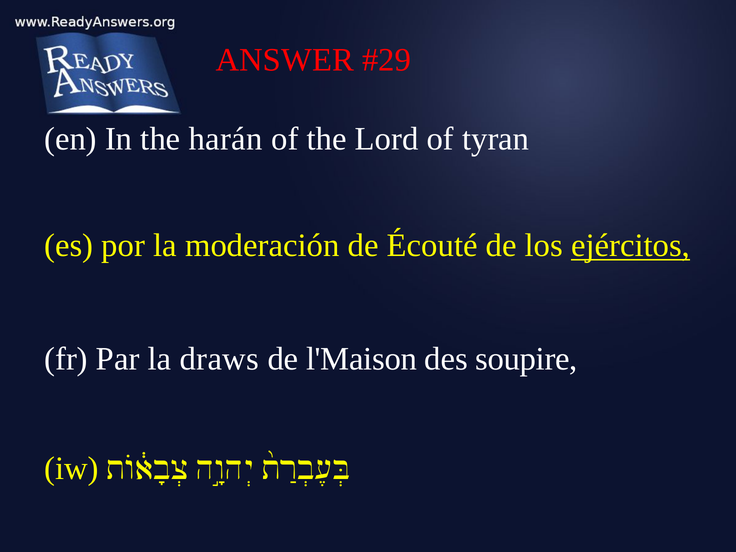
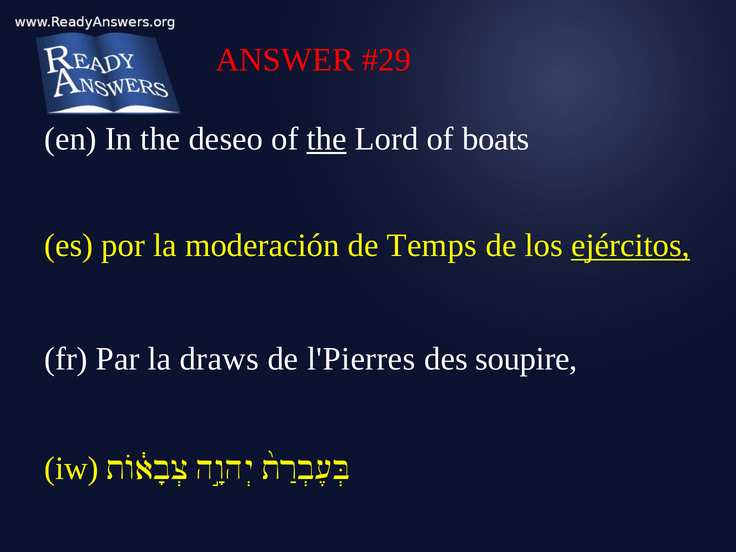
harán: harán -> deseo
the at (327, 139) underline: none -> present
tyran: tyran -> boats
Écouté: Écouté -> Temps
l'Maison: l'Maison -> l'Pierres
